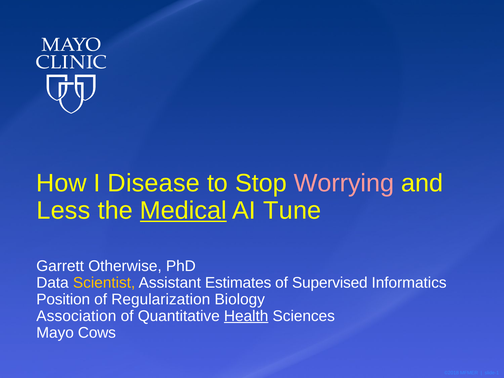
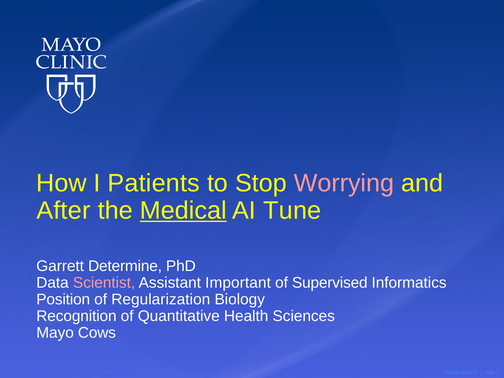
Disease: Disease -> Patients
Less: Less -> After
Otherwise: Otherwise -> Determine
Scientist colour: yellow -> pink
Estimates: Estimates -> Important
Association: Association -> Recognition
Health underline: present -> none
